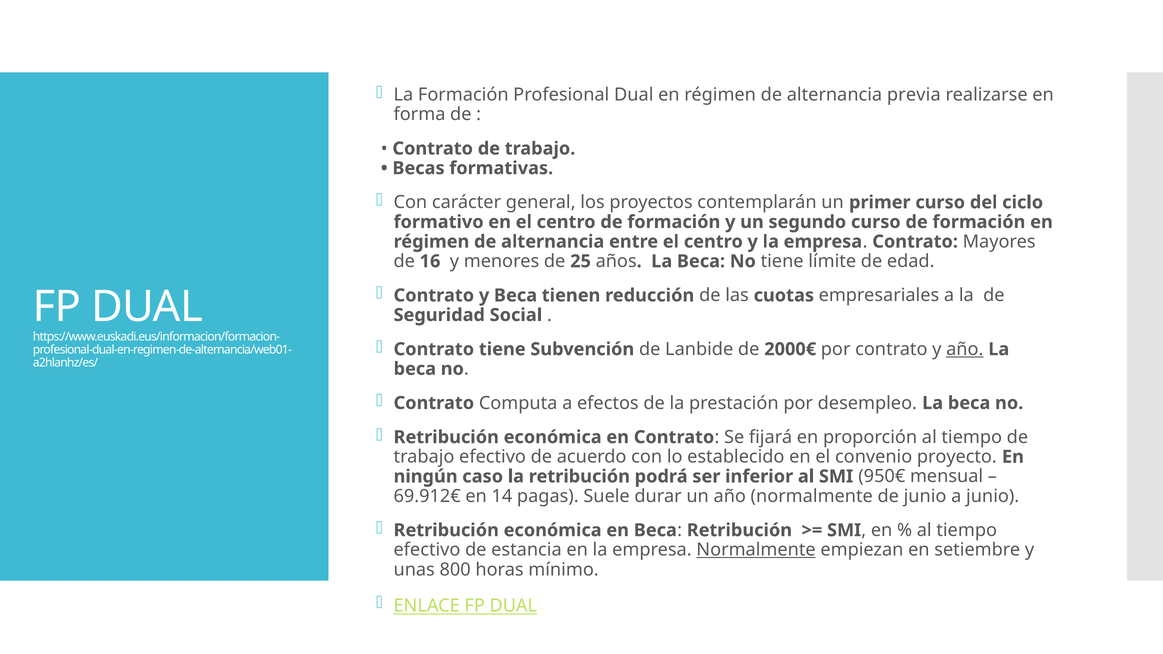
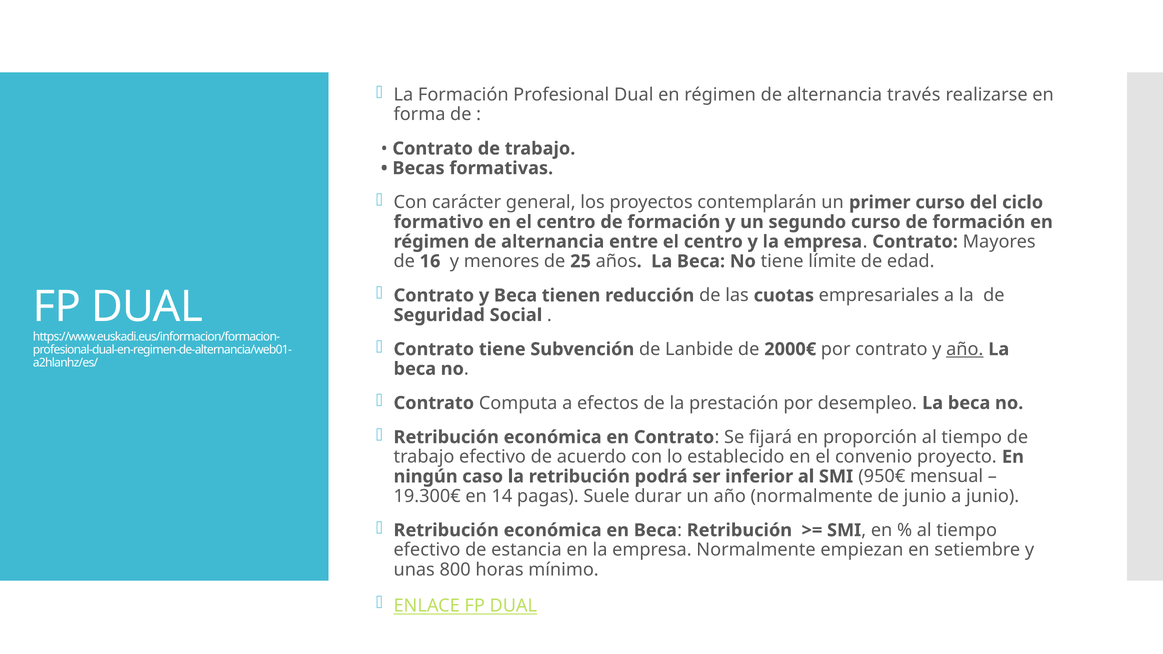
previa: previa -> través
69.912€: 69.912€ -> 19.300€
Normalmente at (756, 550) underline: present -> none
